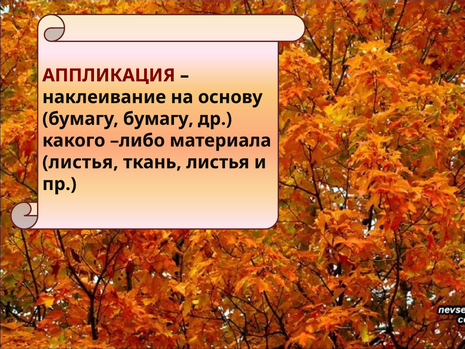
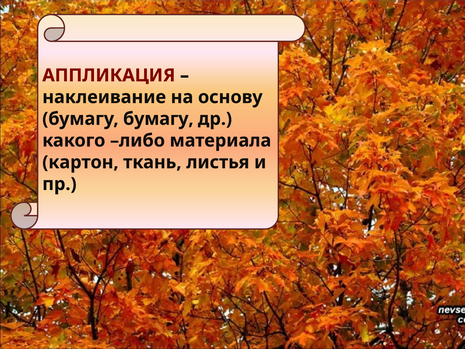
листья at (80, 162): листья -> картон
